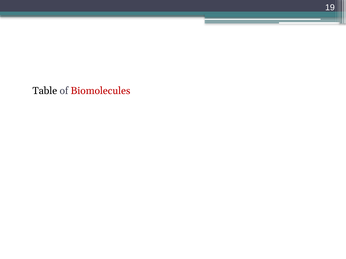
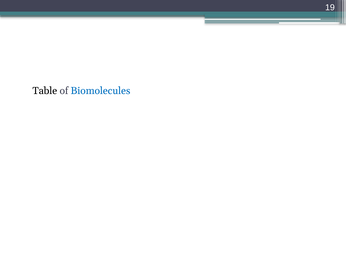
Biomolecules colour: red -> blue
